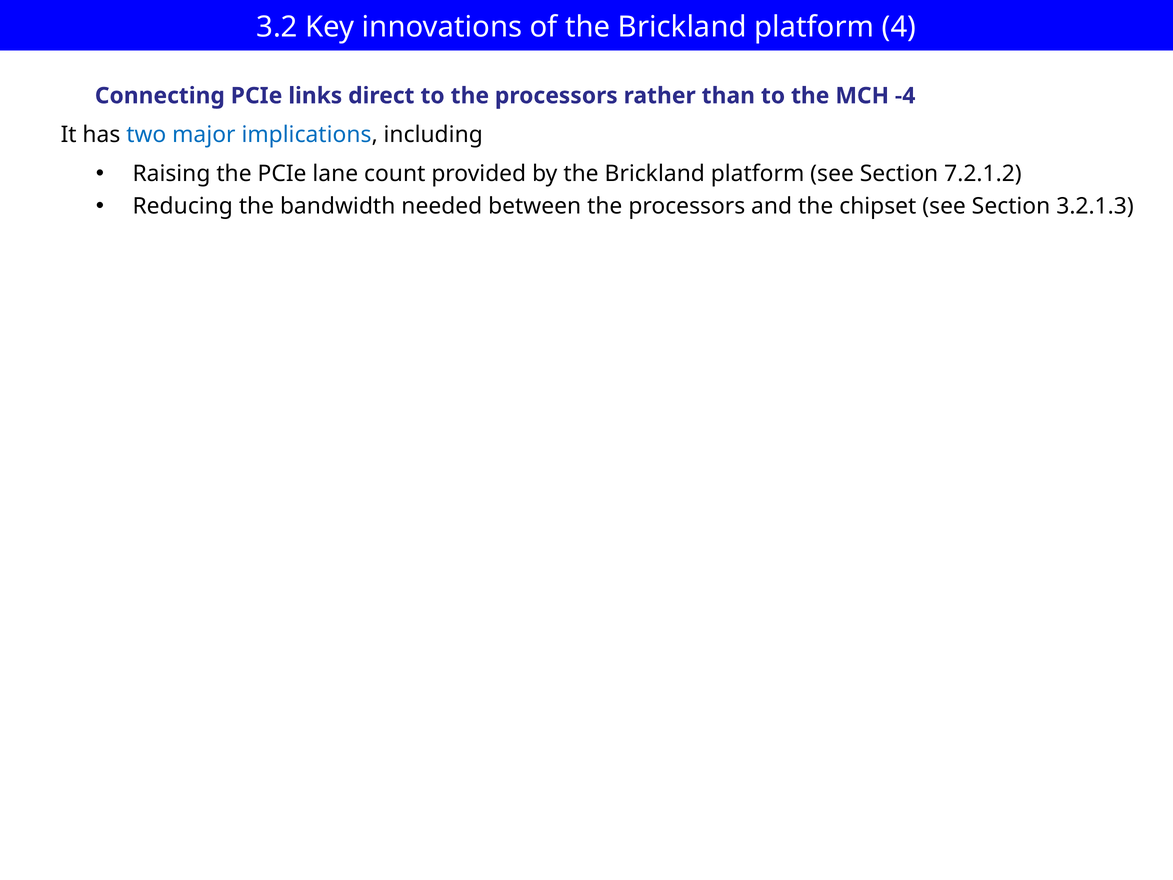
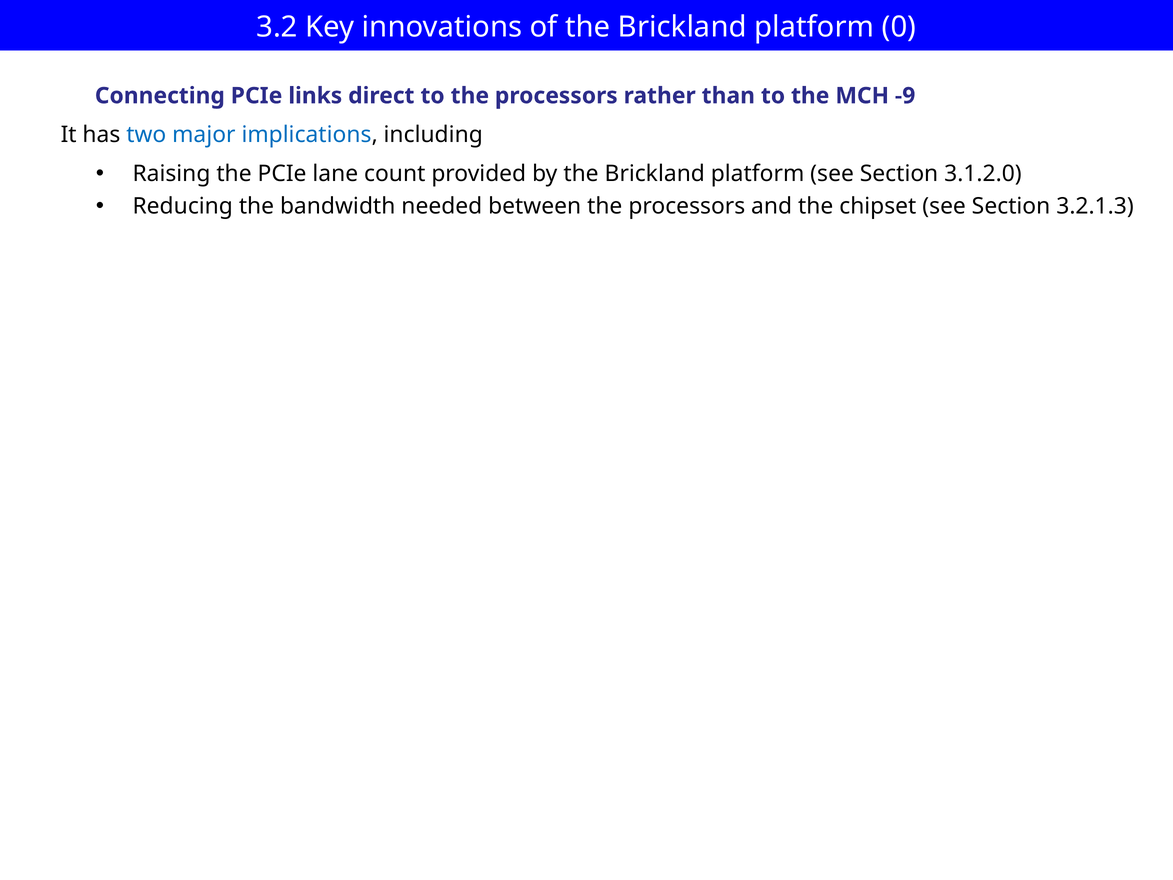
4: 4 -> 0
-4: -4 -> -9
7.2.1.2: 7.2.1.2 -> 3.1.2.0
